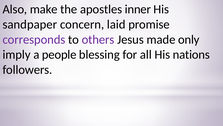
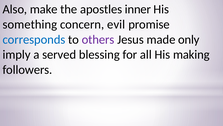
sandpaper: sandpaper -> something
laid: laid -> evil
corresponds colour: purple -> blue
people: people -> served
nations: nations -> making
